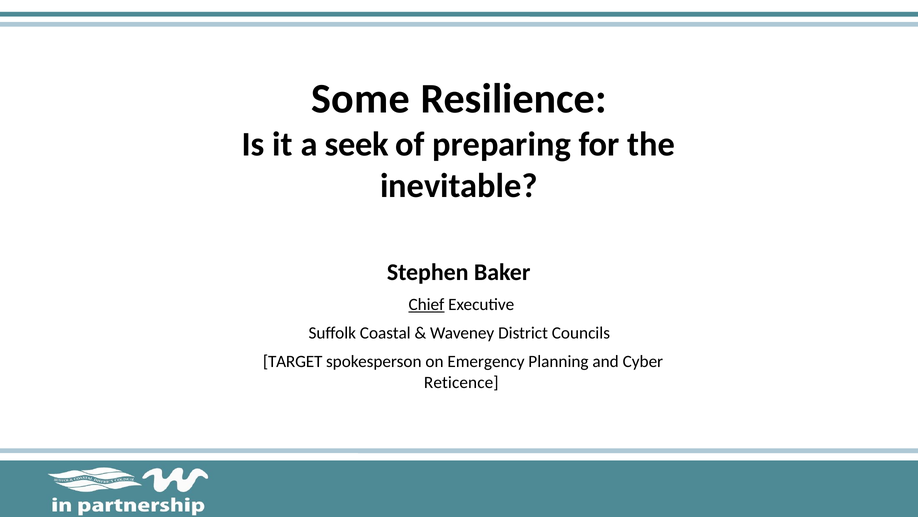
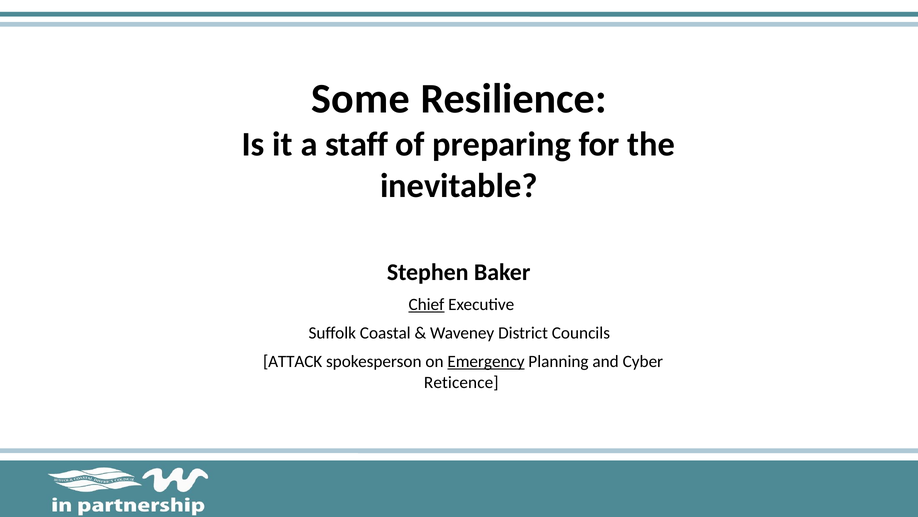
seek: seek -> staff
TARGET: TARGET -> ATTACK
Emergency underline: none -> present
